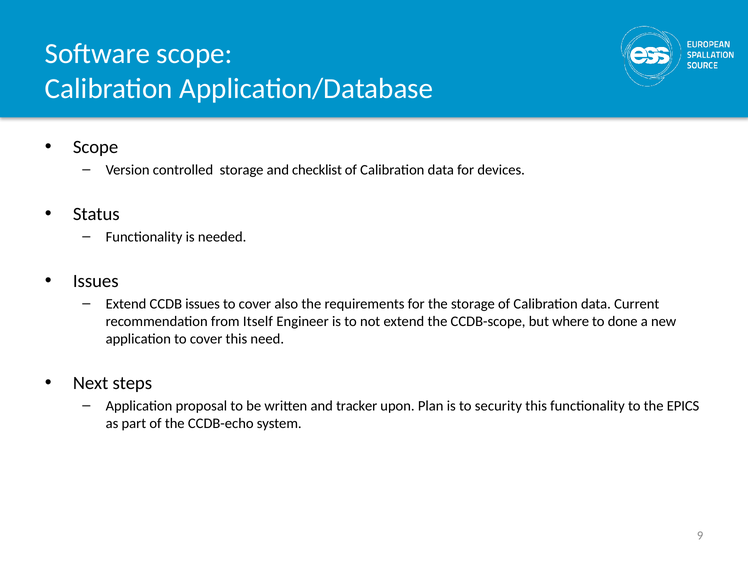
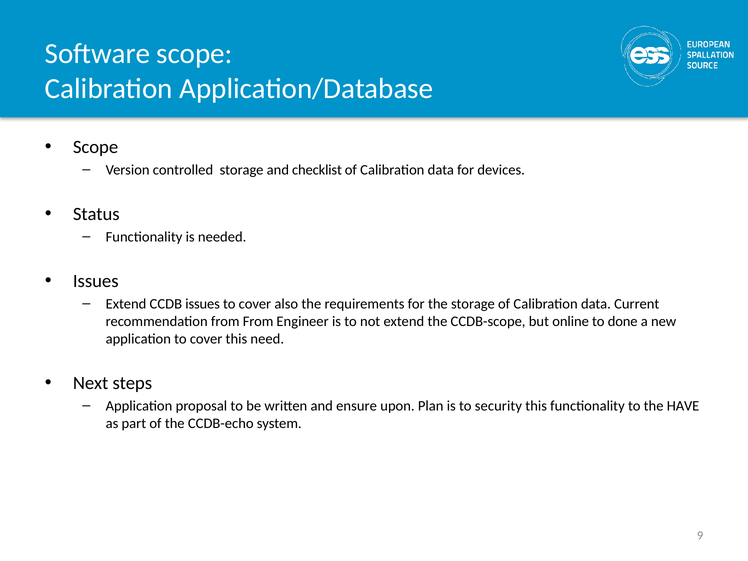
from Itself: Itself -> From
where: where -> online
tracker: tracker -> ensure
EPICS: EPICS -> HAVE
